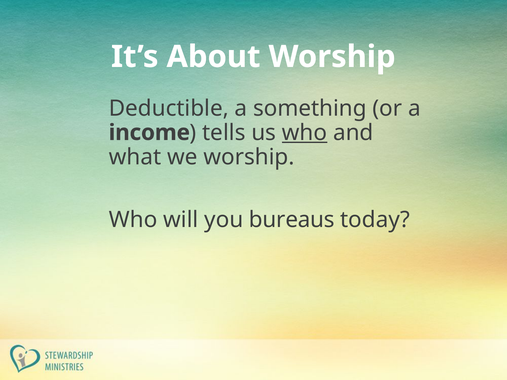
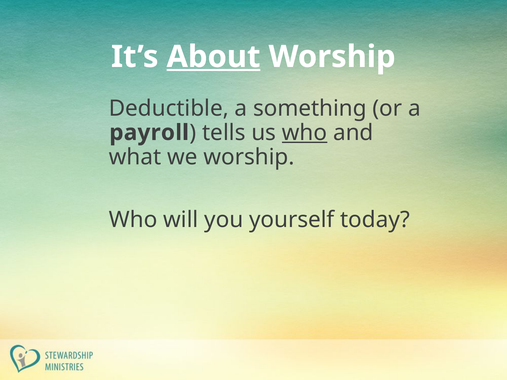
About underline: none -> present
income: income -> payroll
bureaus: bureaus -> yourself
